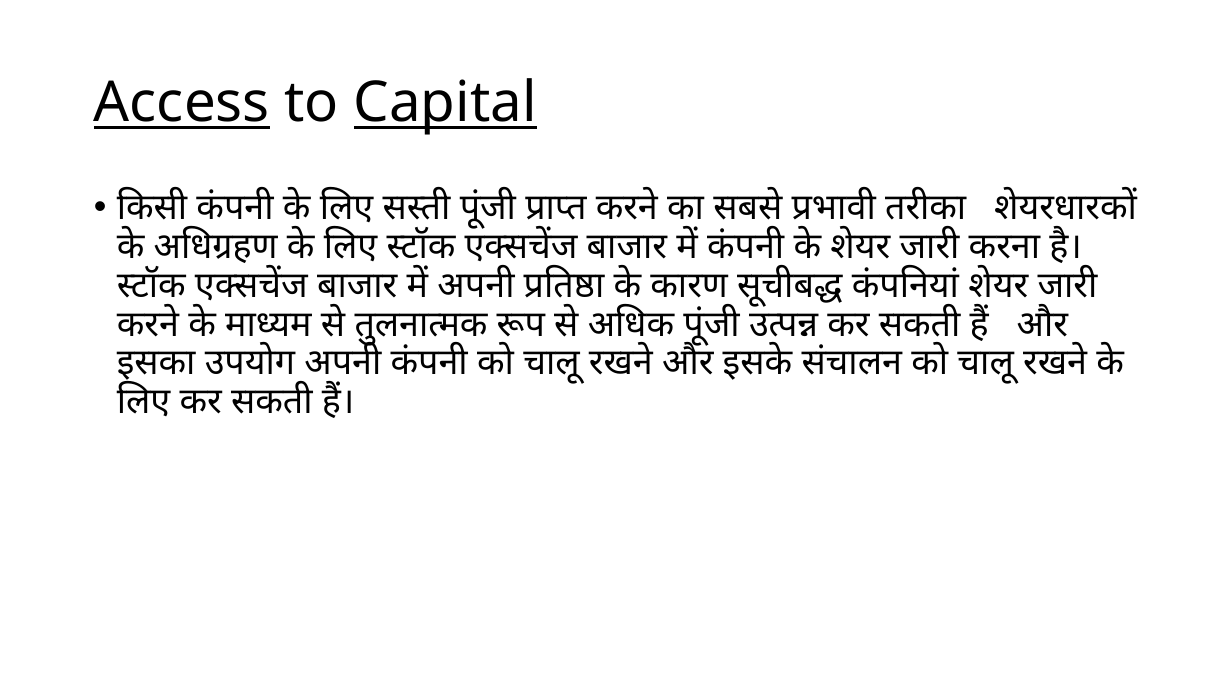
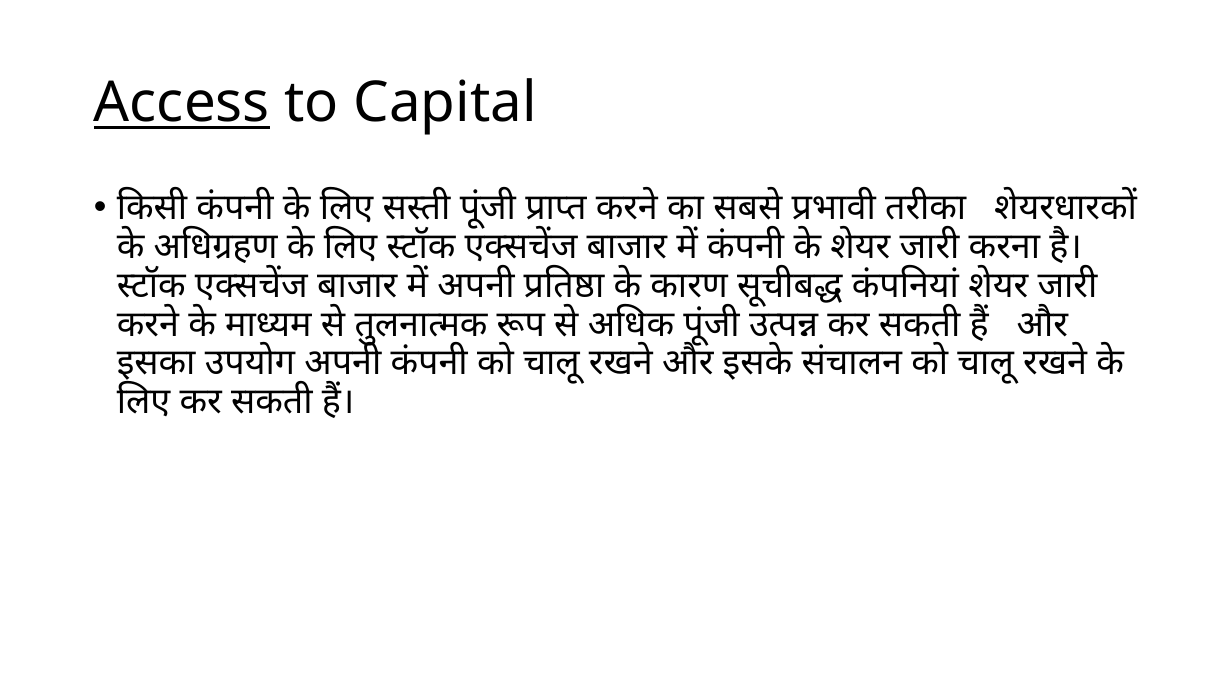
Capital underline: present -> none
